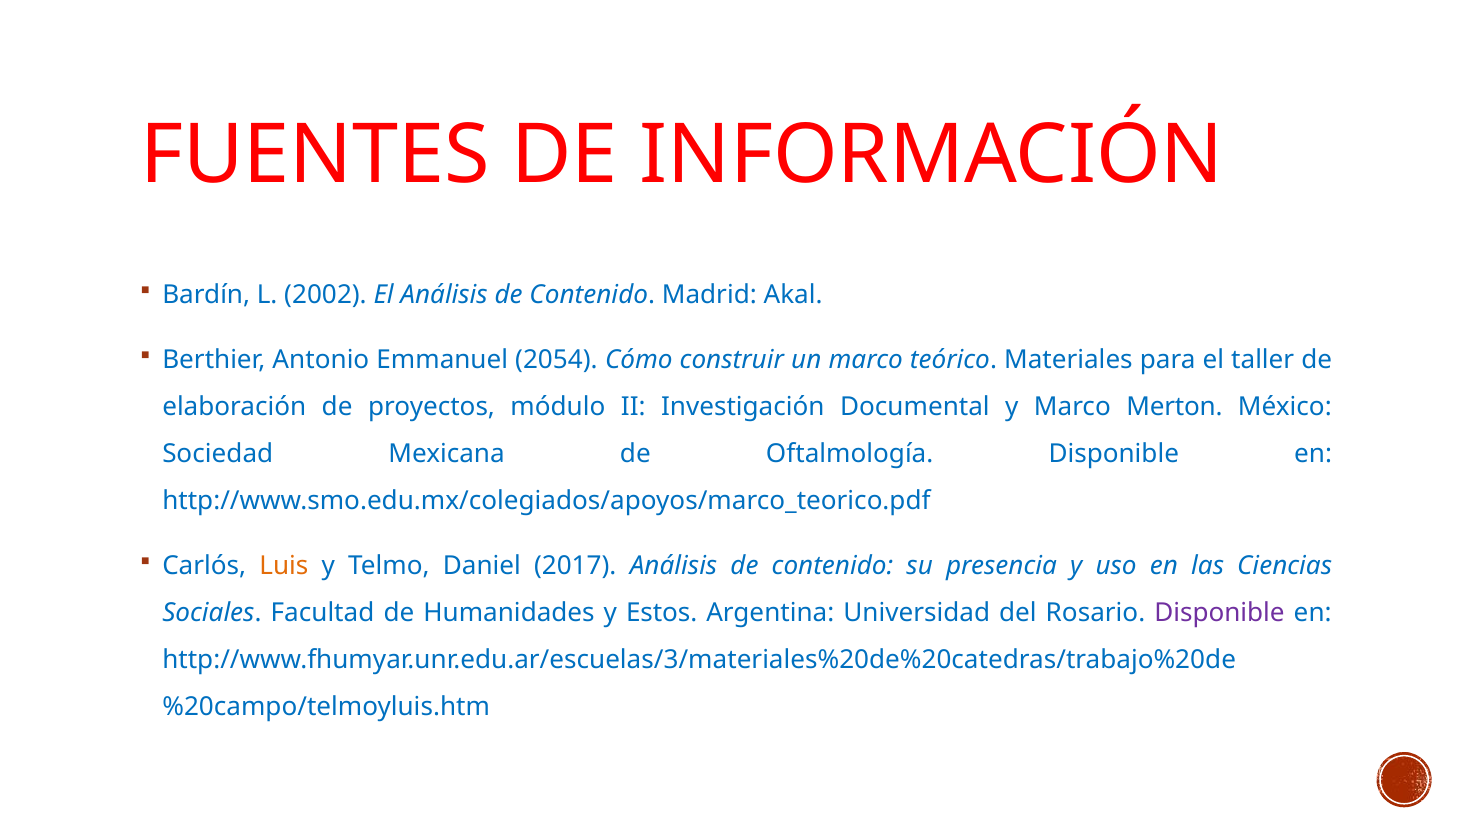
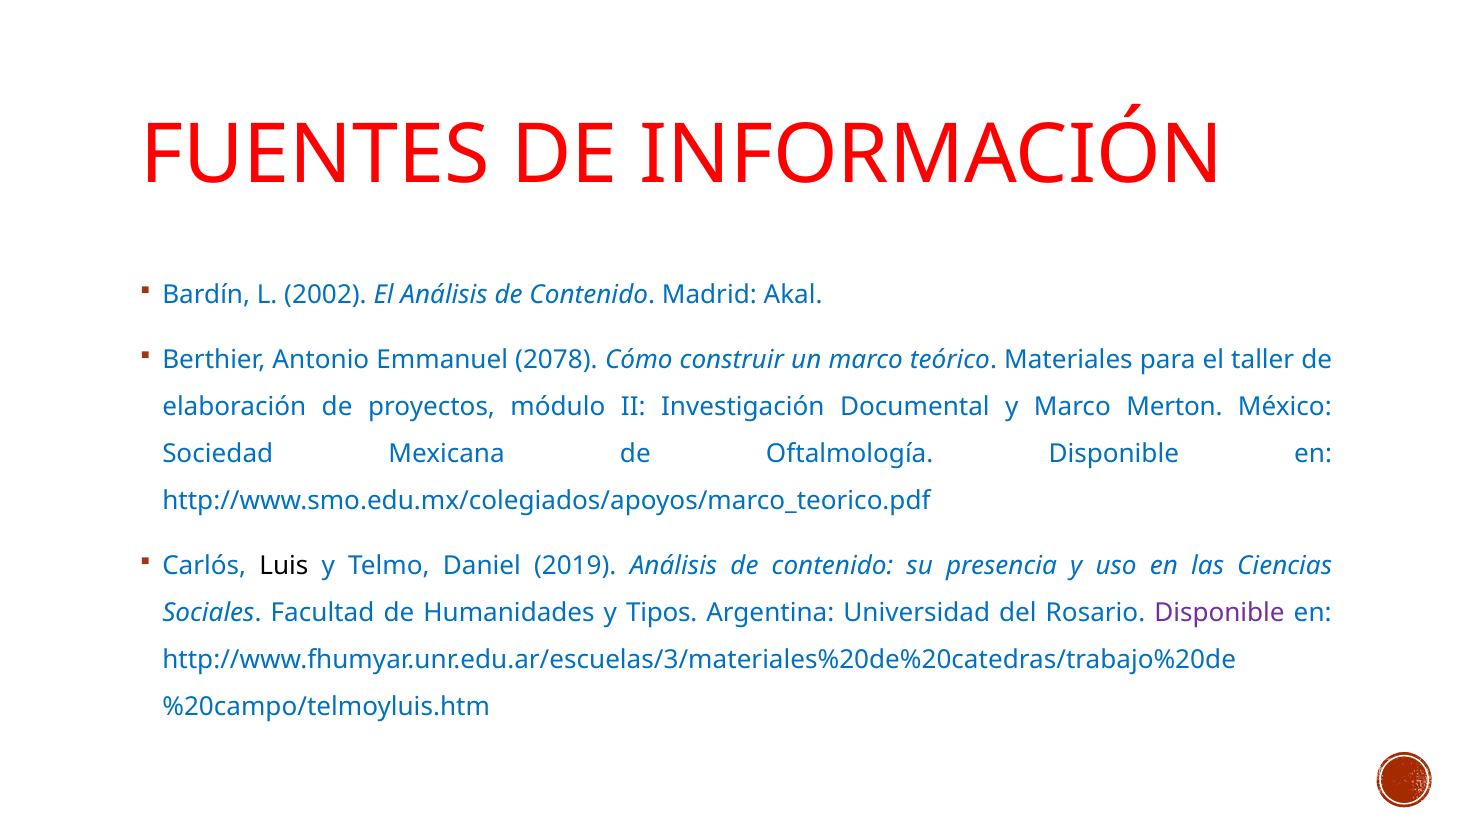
2054: 2054 -> 2078
Luis colour: orange -> black
2017: 2017 -> 2019
Estos: Estos -> Tipos
